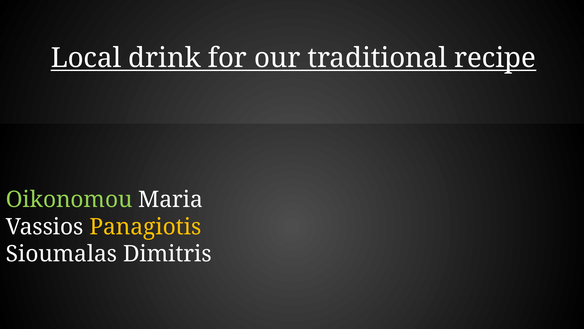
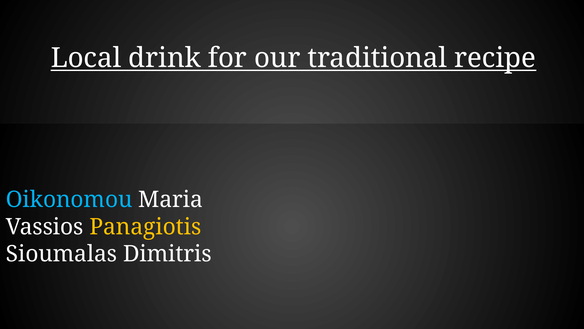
Oikonomou colour: light green -> light blue
